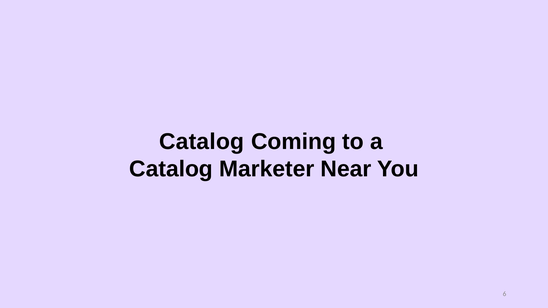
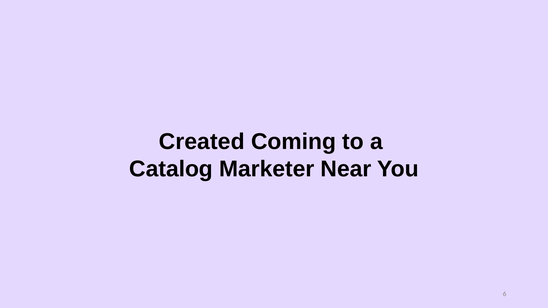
Catalog at (202, 142): Catalog -> Created
